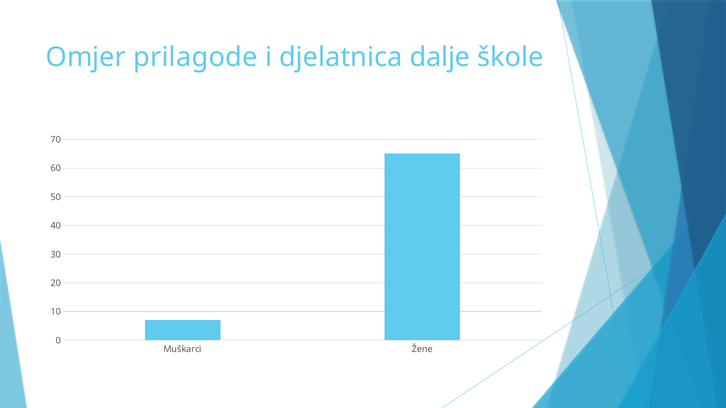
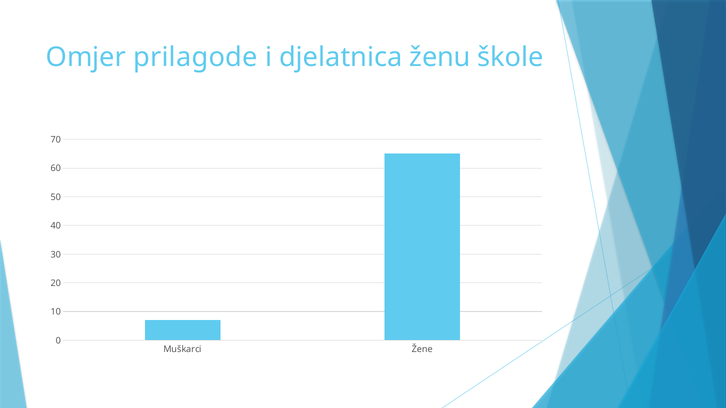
dalje: dalje -> ženu
